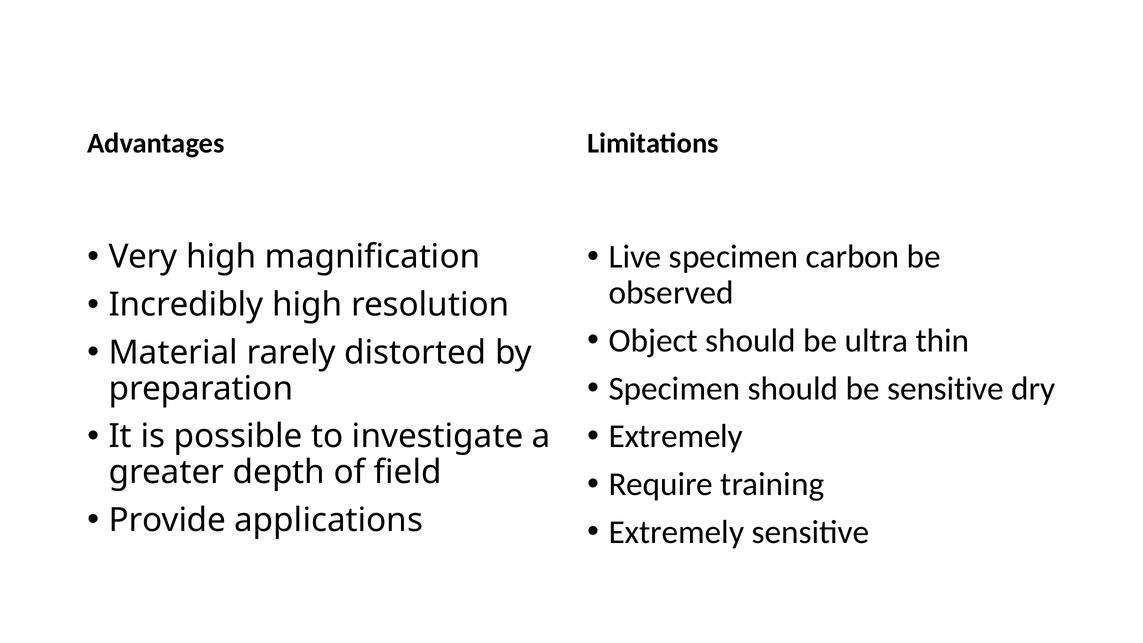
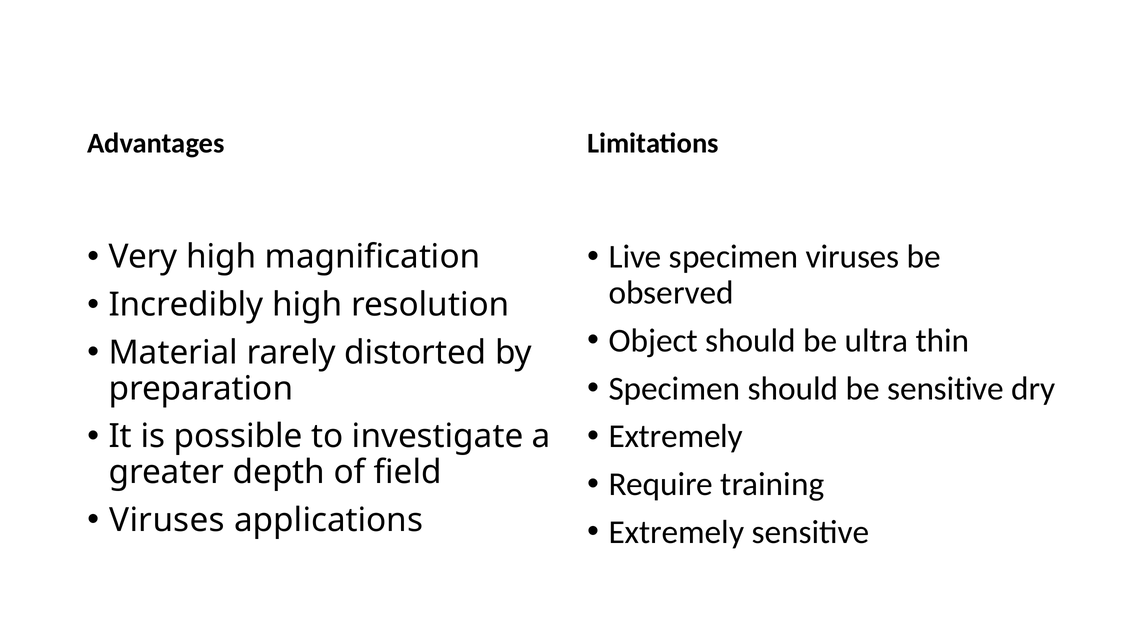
specimen carbon: carbon -> viruses
Provide at (167, 520): Provide -> Viruses
